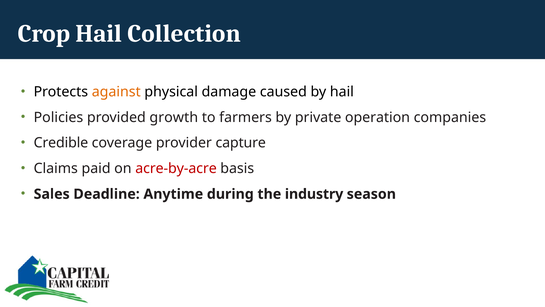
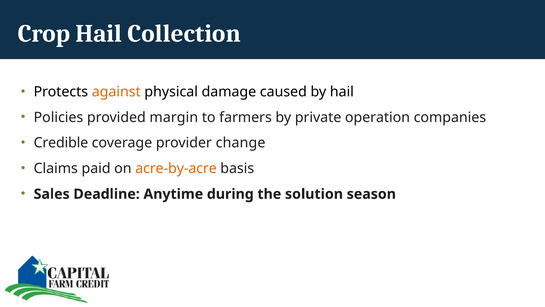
growth: growth -> margin
capture: capture -> change
acre-by-acre colour: red -> orange
industry: industry -> solution
